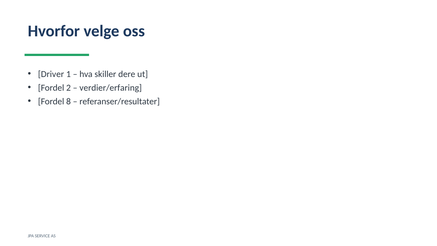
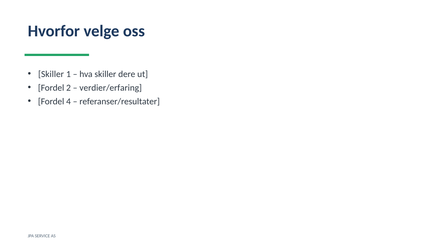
Driver at (51, 74): Driver -> Skiller
8: 8 -> 4
